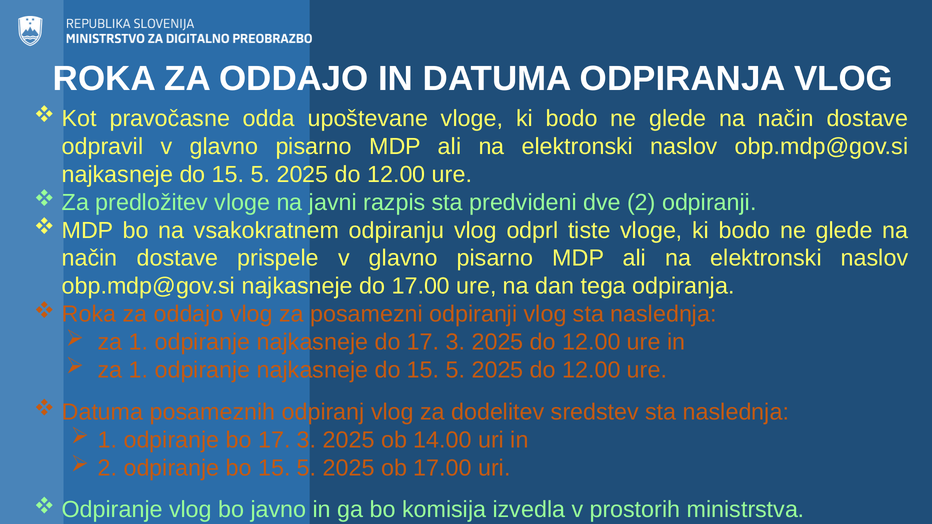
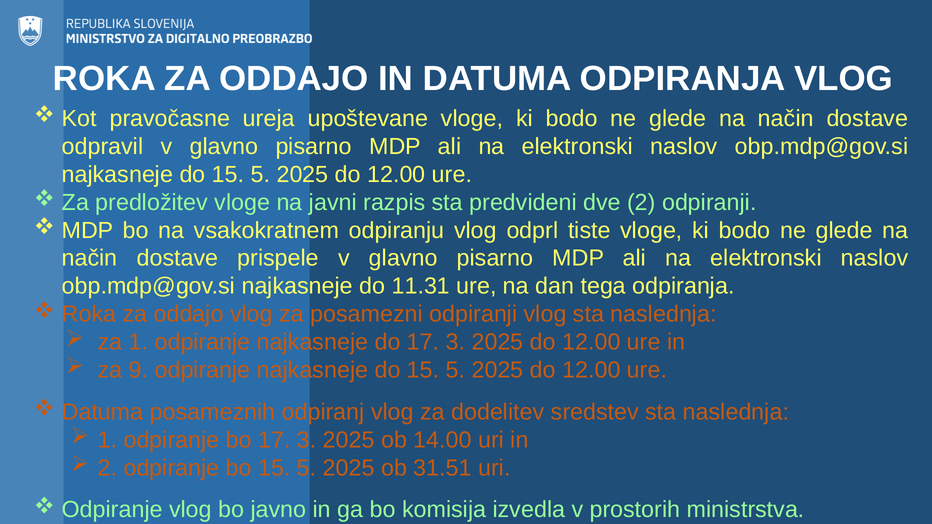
odda: odda -> ureja
do 17.00: 17.00 -> 11.31
1 at (138, 370): 1 -> 9
ob 17.00: 17.00 -> 31.51
